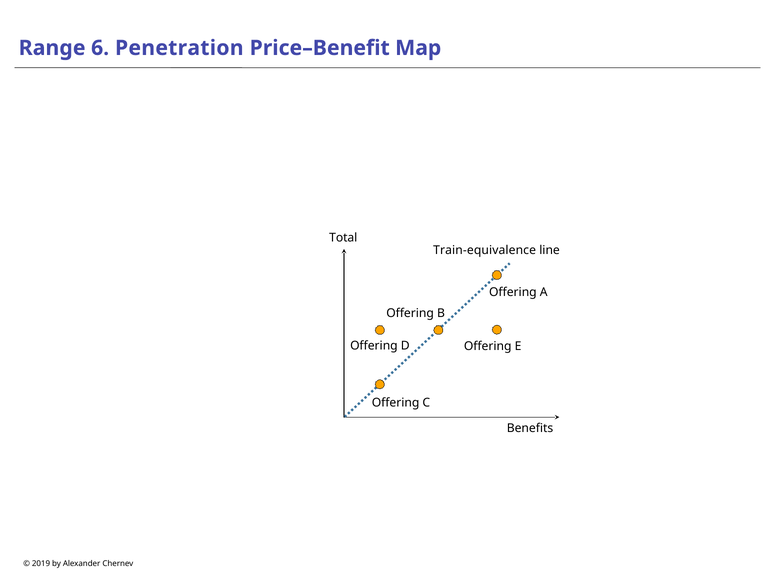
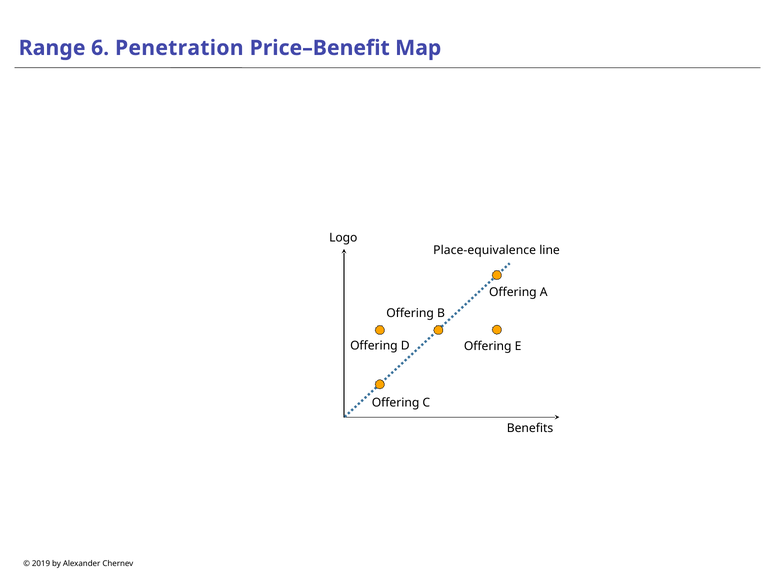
Total: Total -> Logo
Train-equivalence: Train-equivalence -> Place-equivalence
